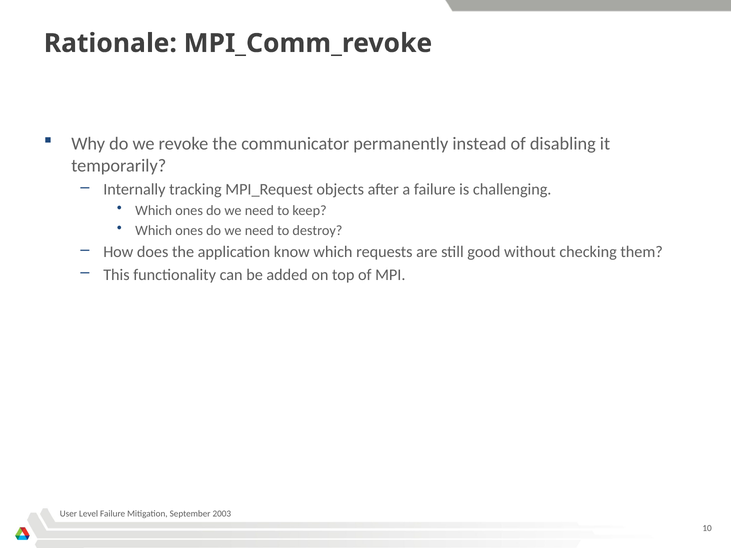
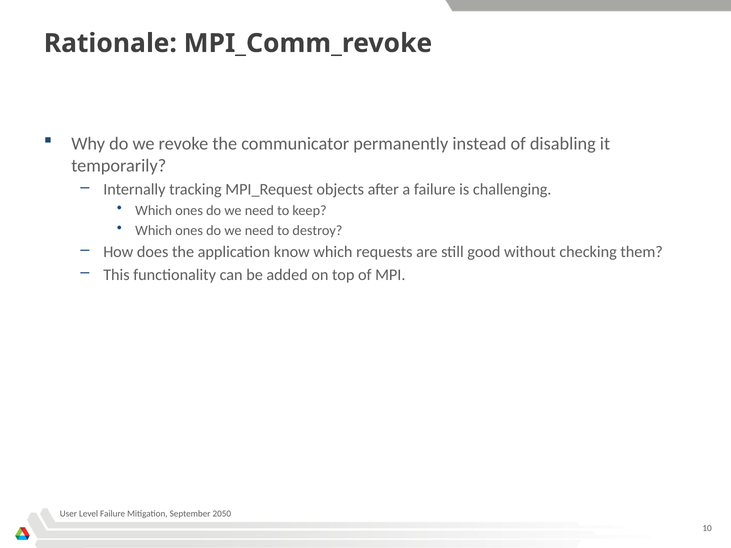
2003: 2003 -> 2050
